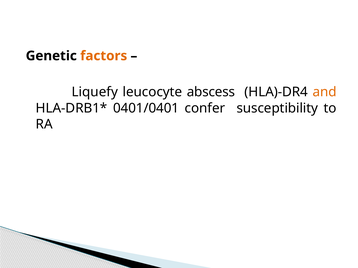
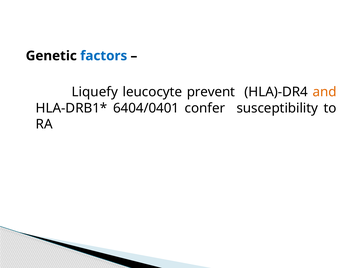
factors colour: orange -> blue
abscess: abscess -> prevent
0401/0401: 0401/0401 -> 6404/0401
